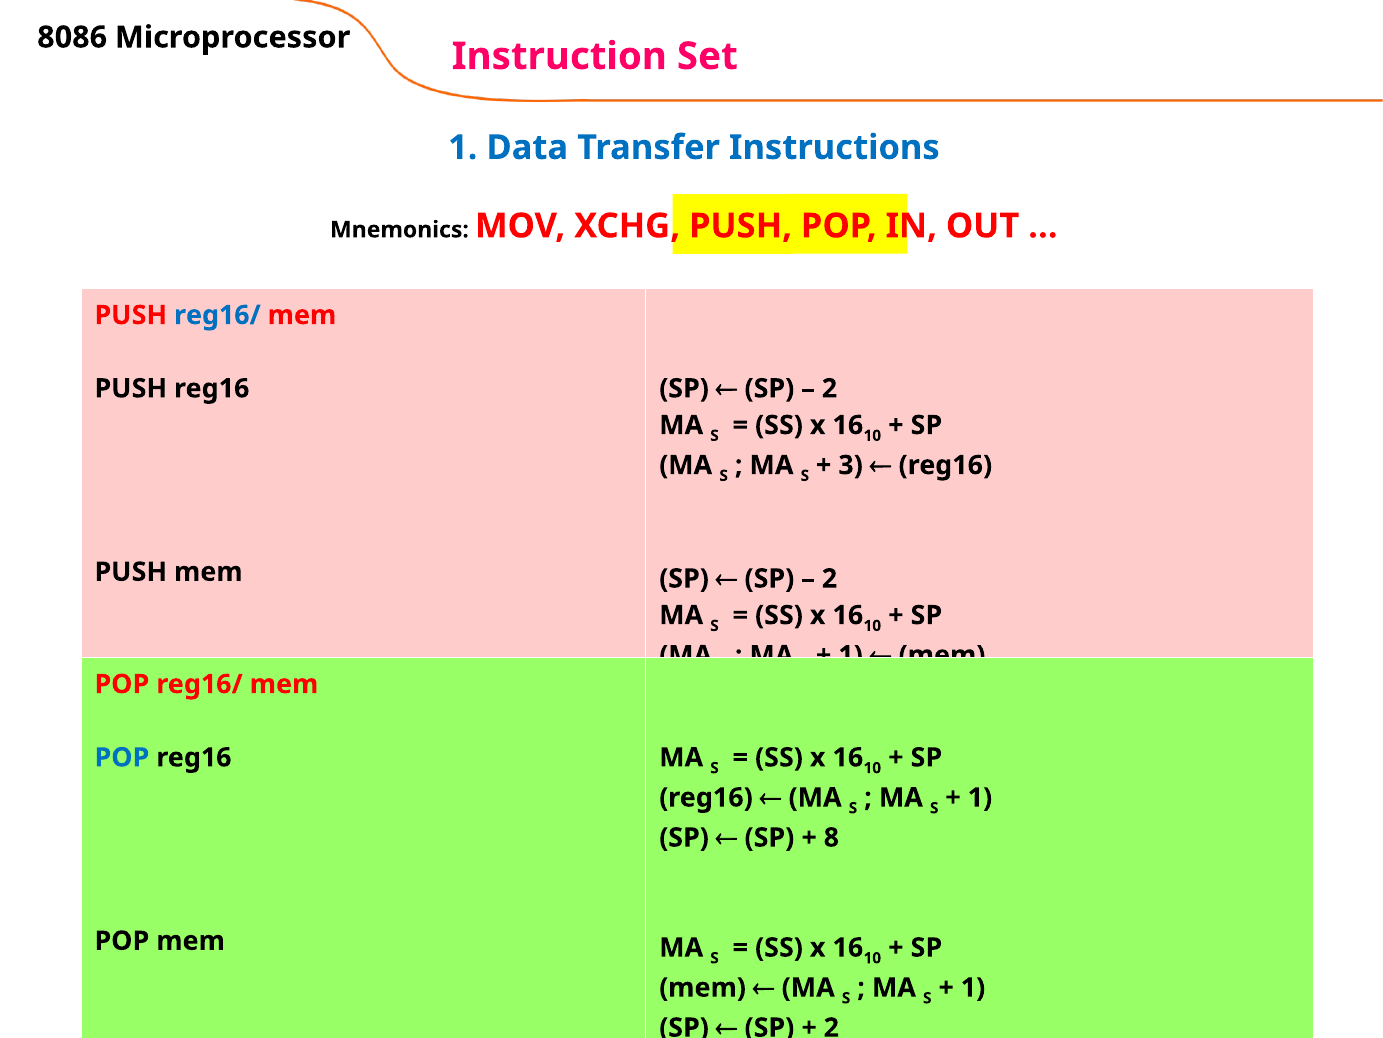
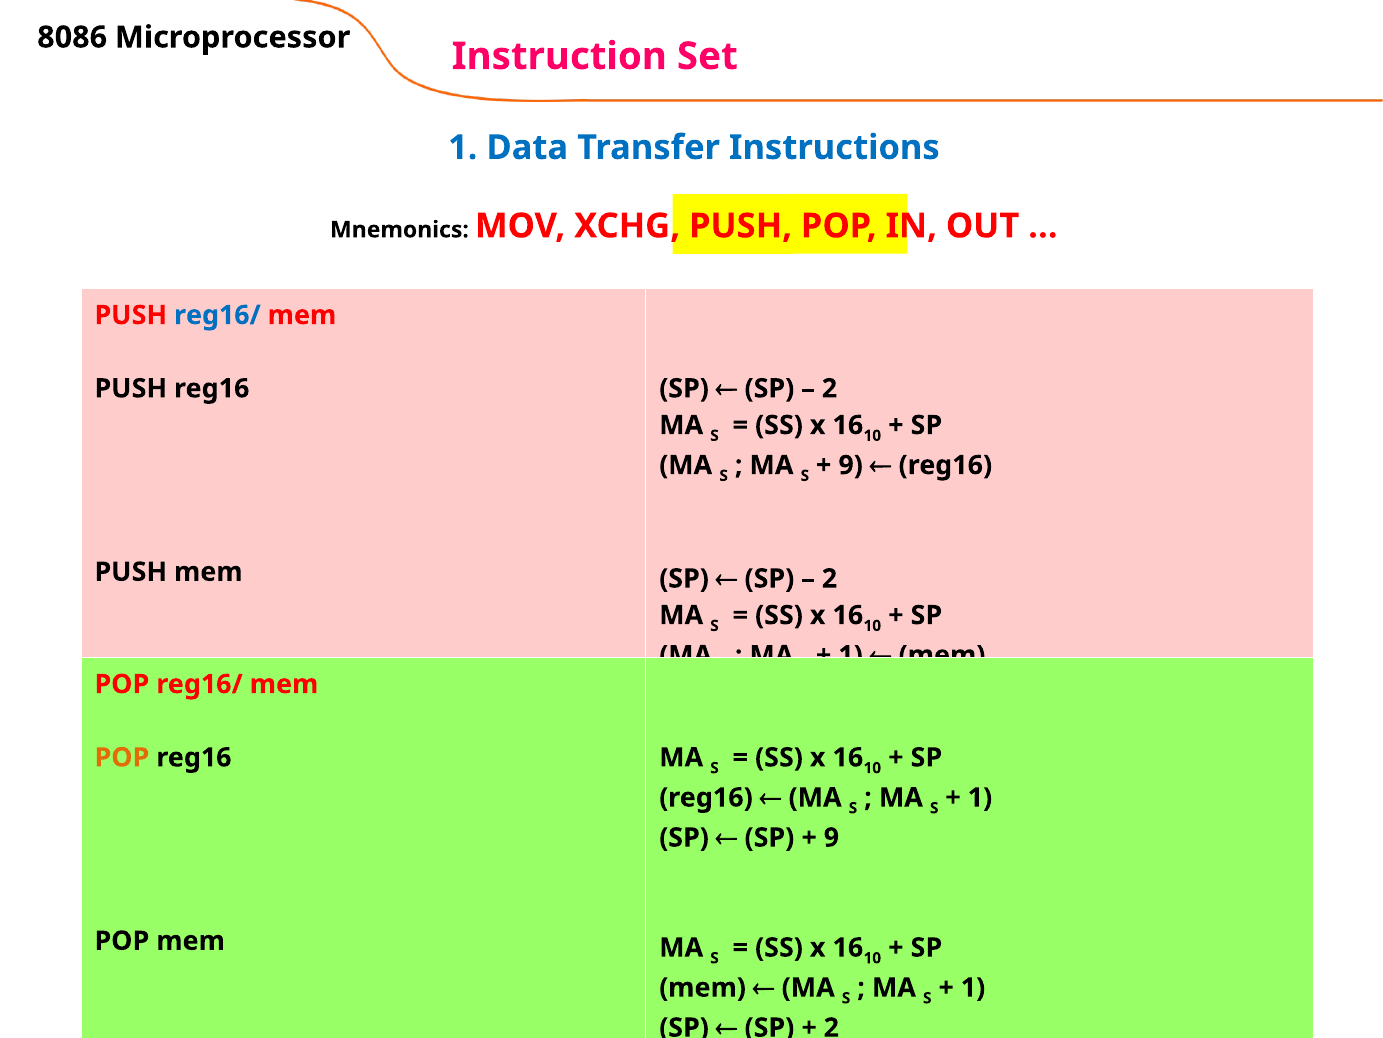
3 at (851, 465): 3 -> 9
POP at (122, 757) colour: blue -> orange
8 at (831, 837): 8 -> 9
